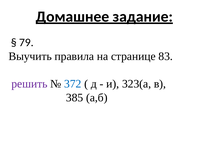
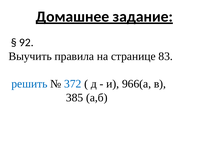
79: 79 -> 92
решить colour: purple -> blue
323(а: 323(а -> 966(а
